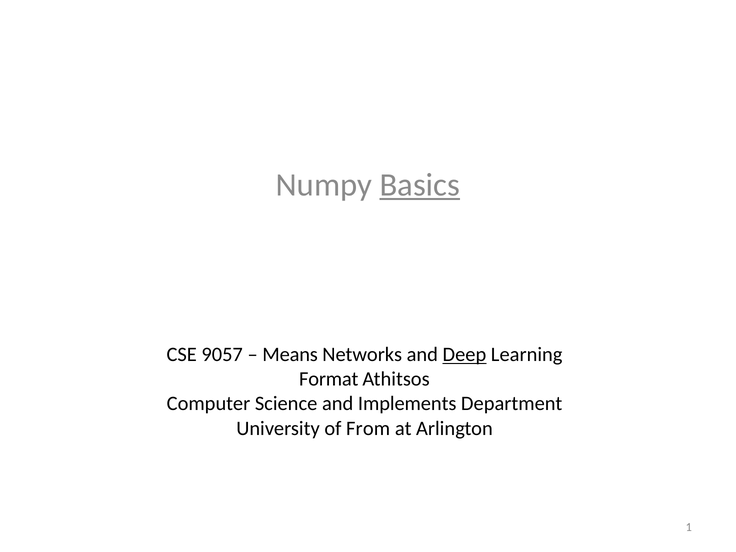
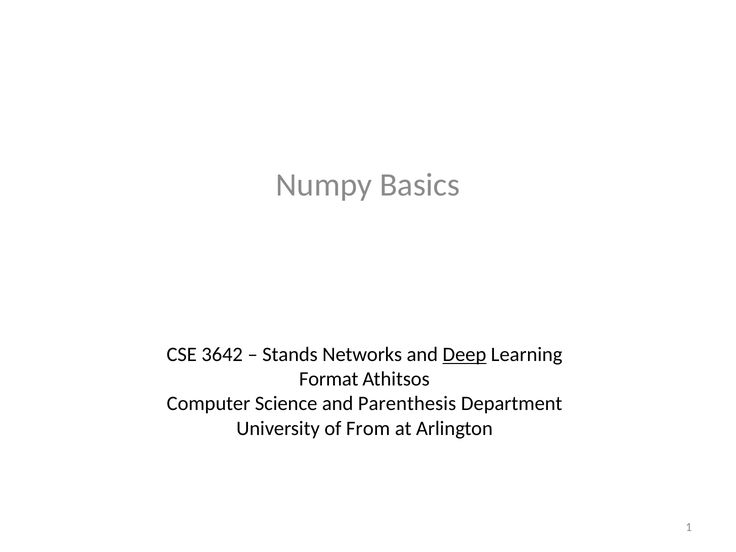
Basics underline: present -> none
9057: 9057 -> 3642
Means: Means -> Stands
Implements: Implements -> Parenthesis
